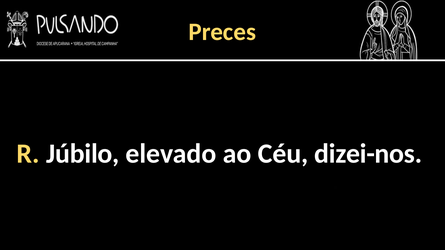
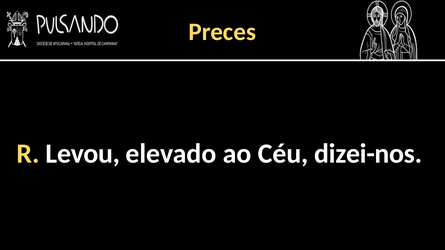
Júbilo: Júbilo -> Levou
